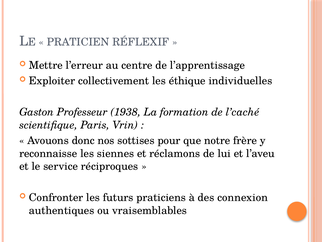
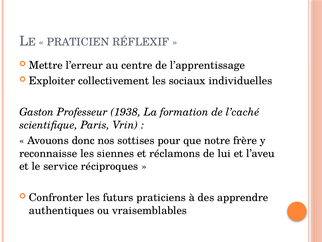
éthique: éthique -> sociaux
connexion: connexion -> apprendre
